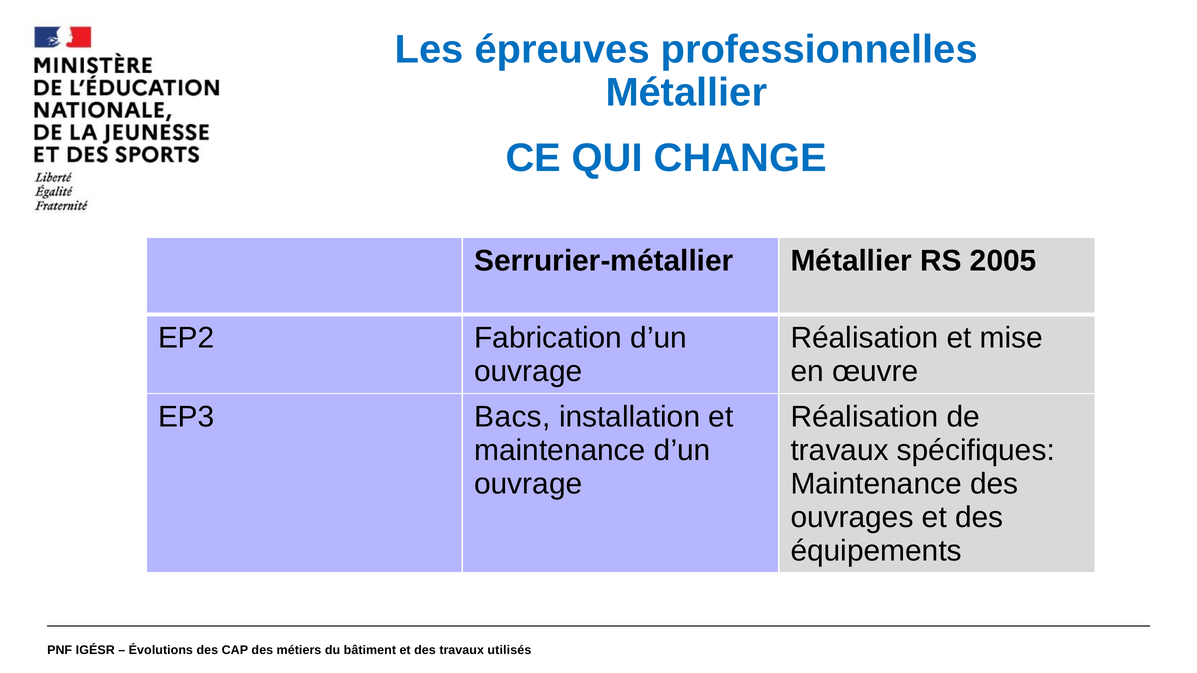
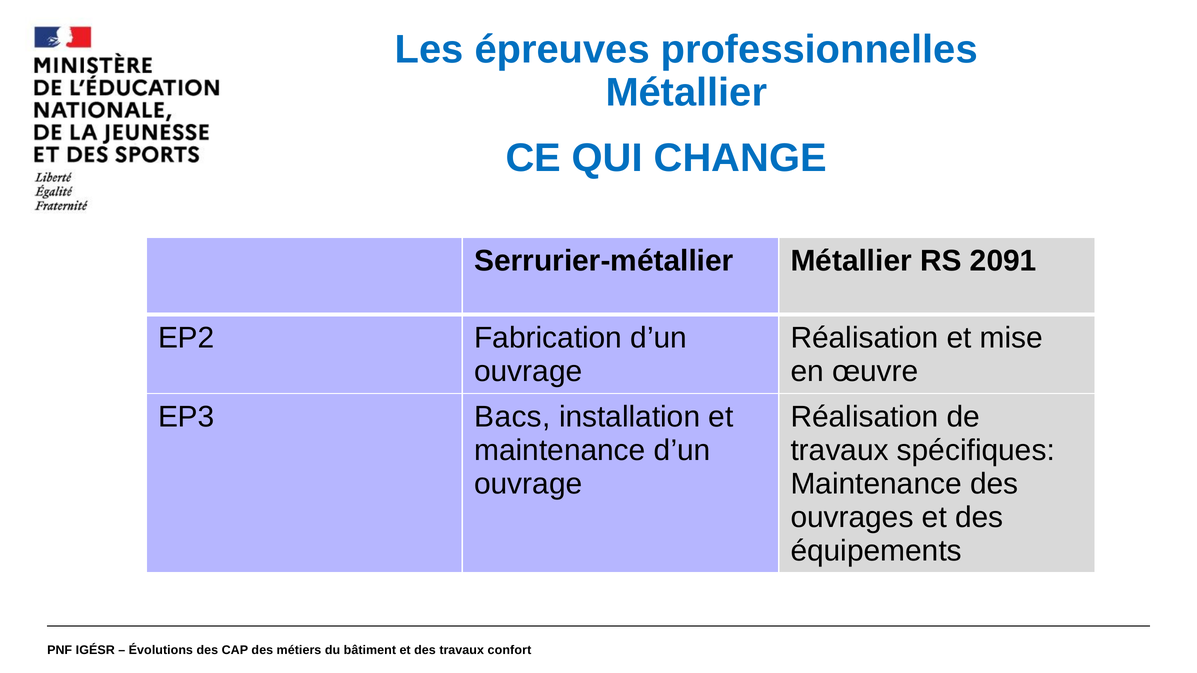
2005: 2005 -> 2091
utilisés: utilisés -> confort
